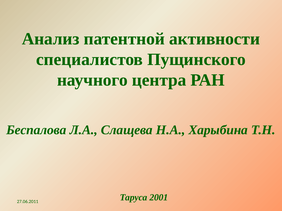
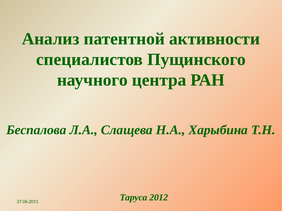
2001: 2001 -> 2012
